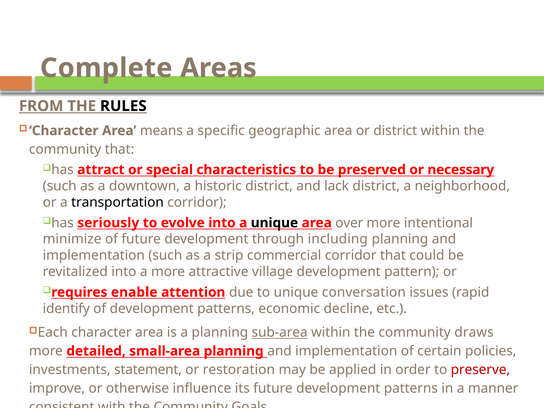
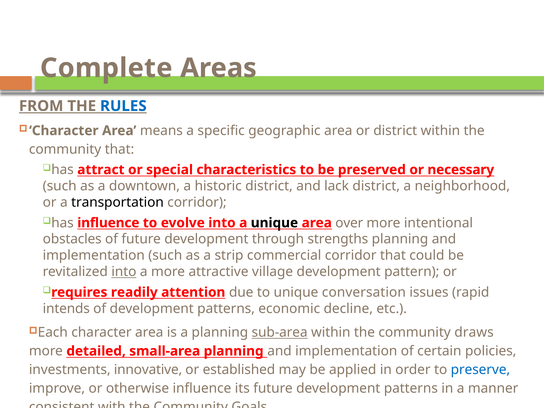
RULES colour: black -> blue
seriously at (108, 223): seriously -> influence
minimize: minimize -> obstacles
including: including -> strengths
into at (124, 272) underline: none -> present
enable: enable -> readily
identify: identify -> intends
statement: statement -> innovative
restoration: restoration -> established
preserve colour: red -> blue
